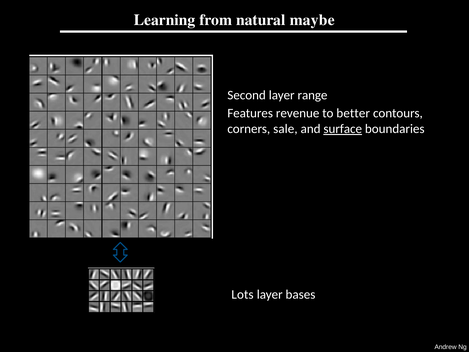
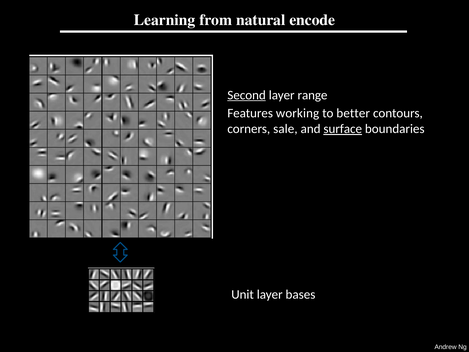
maybe: maybe -> encode
Second underline: none -> present
revenue: revenue -> working
Lots: Lots -> Unit
